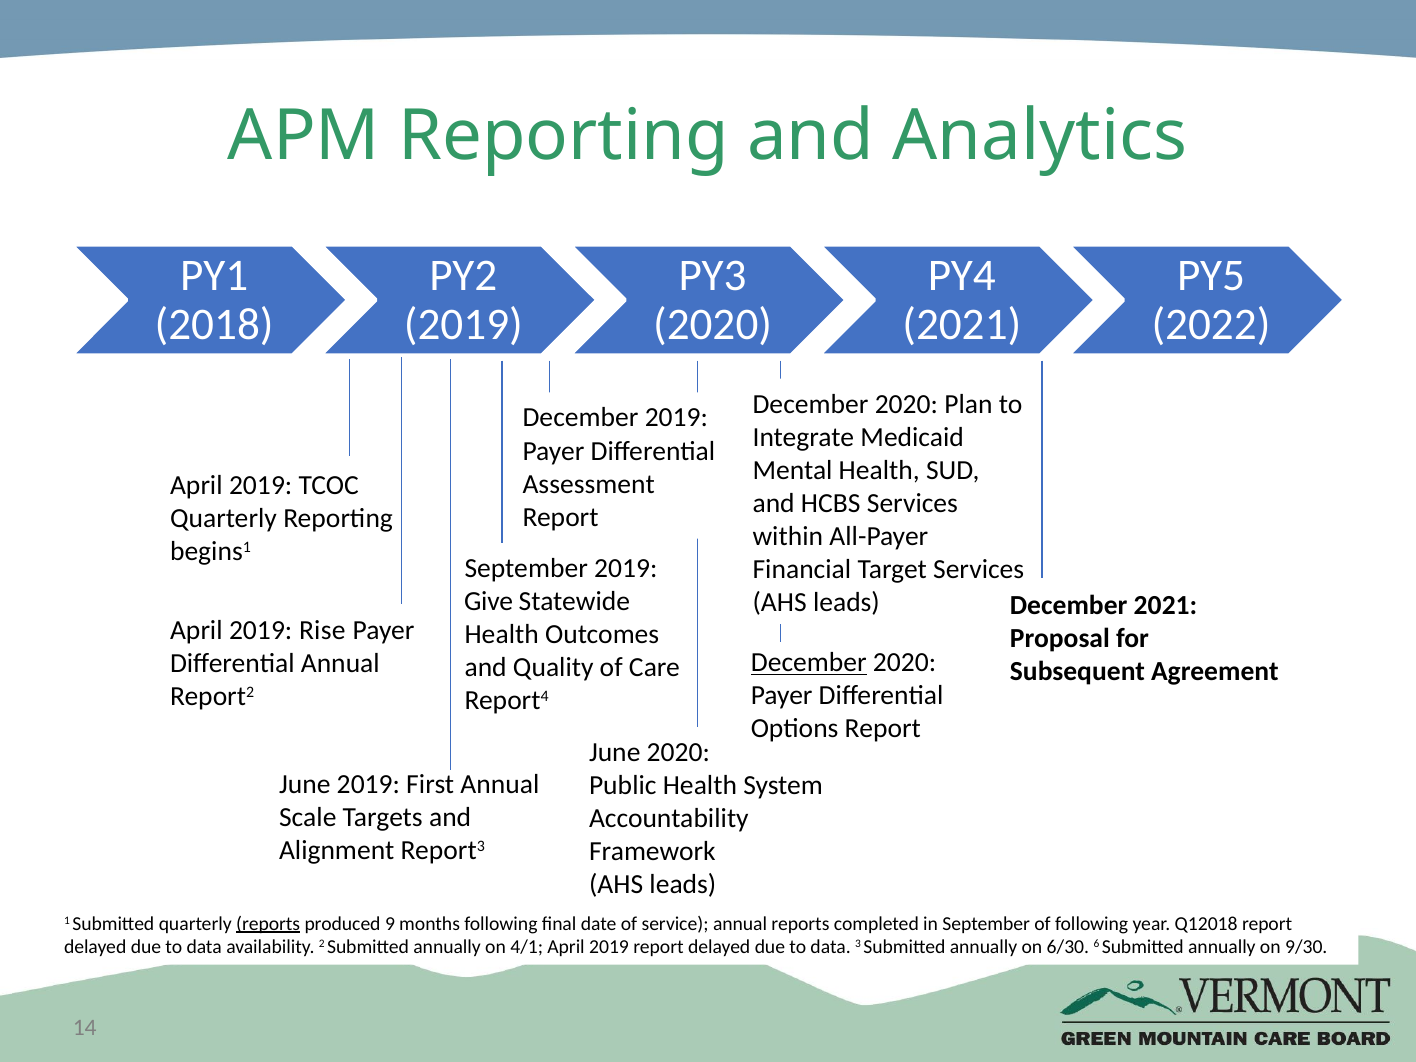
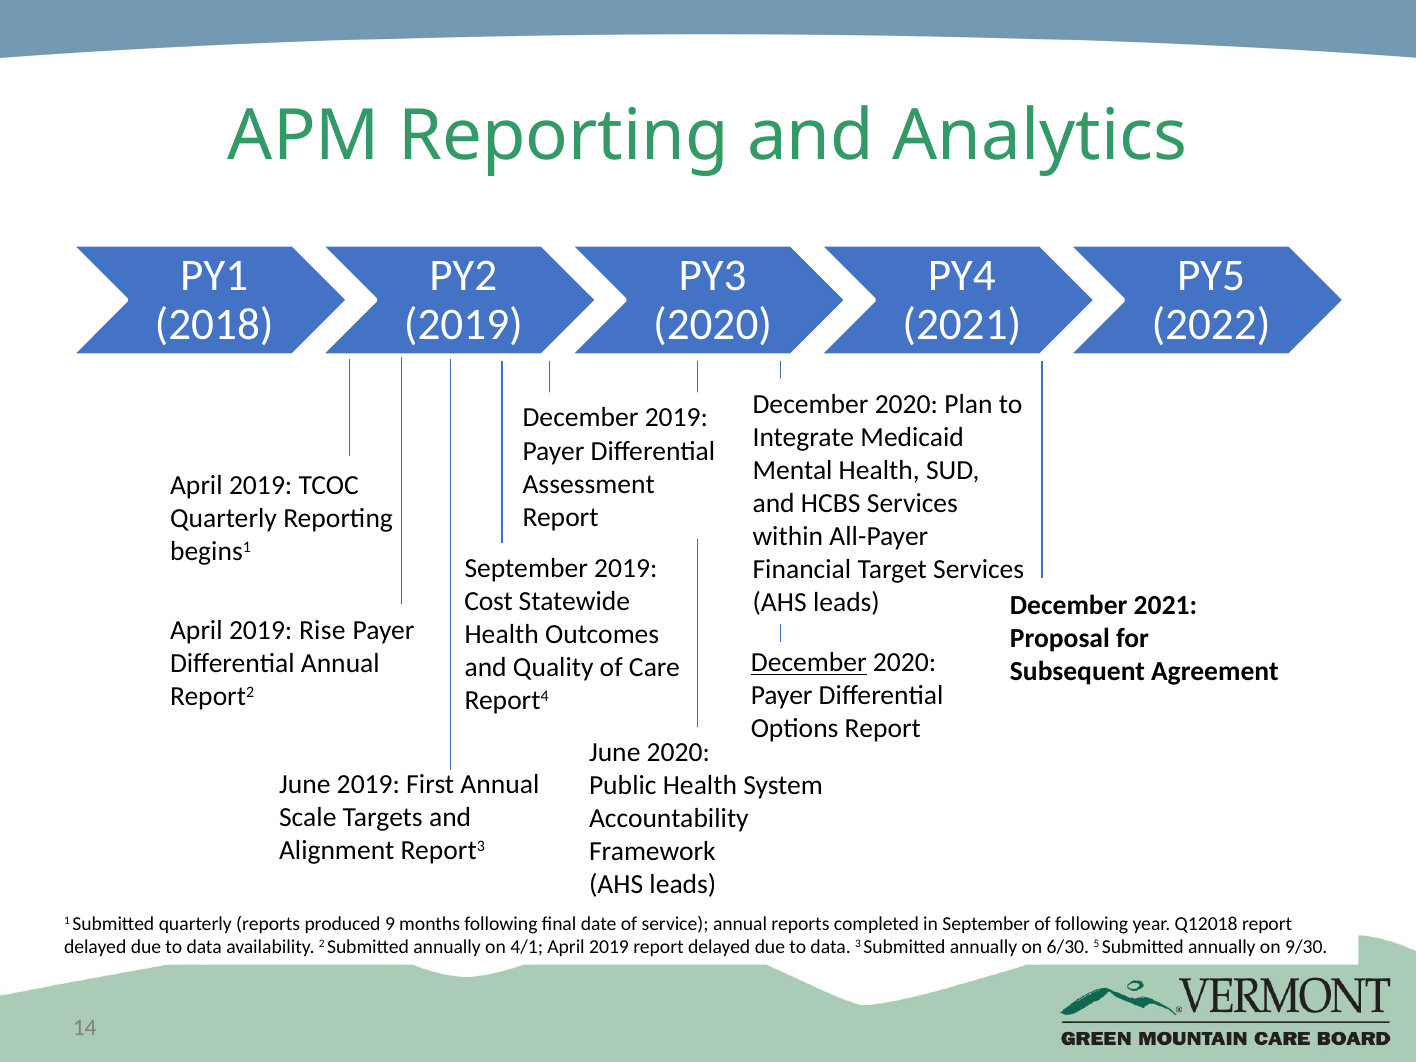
Give: Give -> Cost
reports at (268, 924) underline: present -> none
6: 6 -> 5
